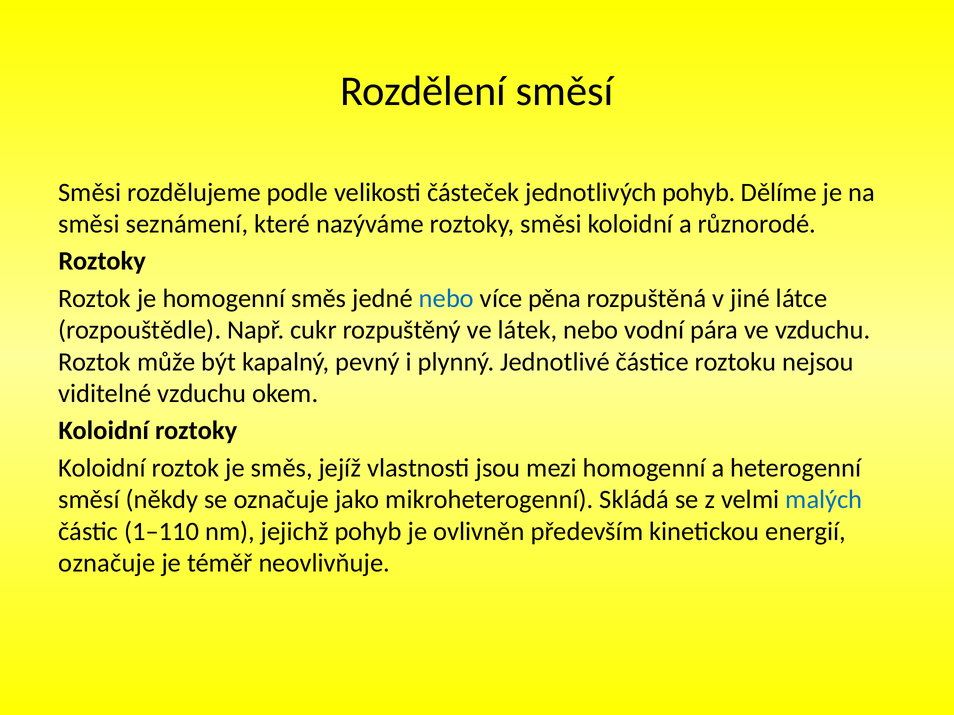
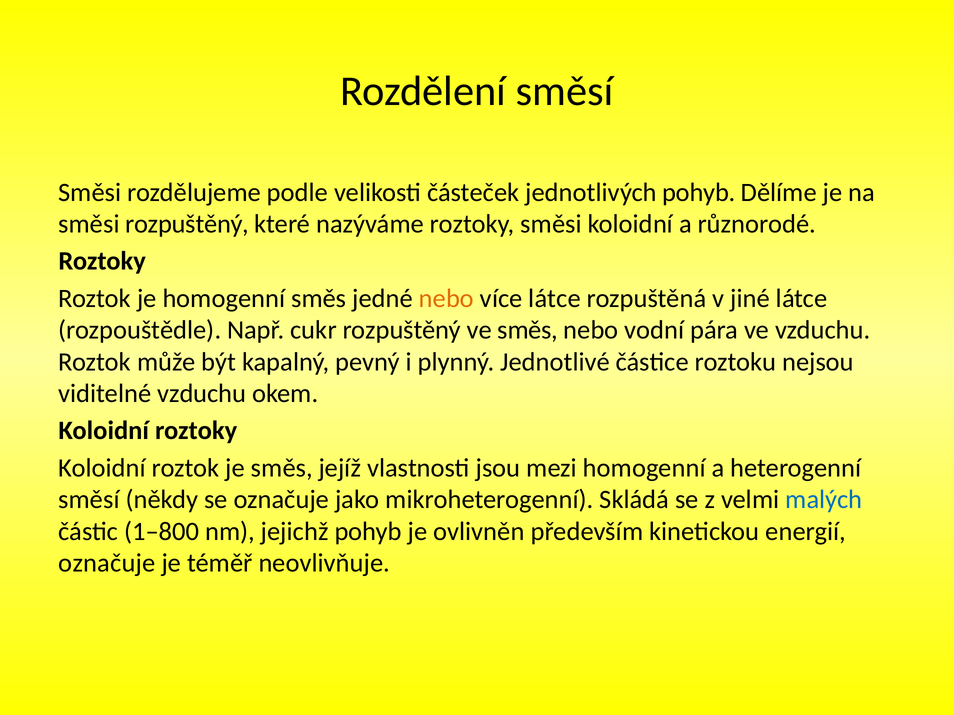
směsi seznámení: seznámení -> rozpuštěný
nebo at (446, 298) colour: blue -> orange
více pěna: pěna -> látce
ve látek: látek -> směs
1–110: 1–110 -> 1–800
